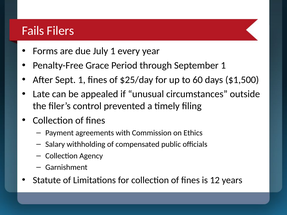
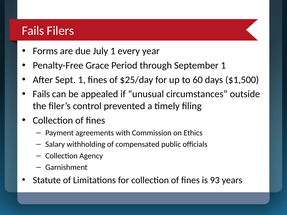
Late at (41, 94): Late -> Fails
12: 12 -> 93
